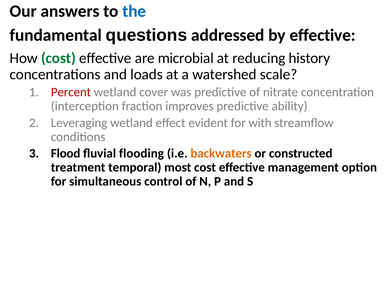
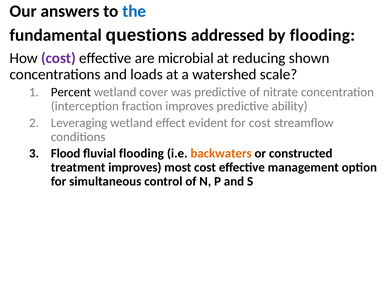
by effective: effective -> flooding
cost at (58, 58) colour: green -> purple
history: history -> shown
Percent colour: red -> black
for with: with -> cost
treatment temporal: temporal -> improves
